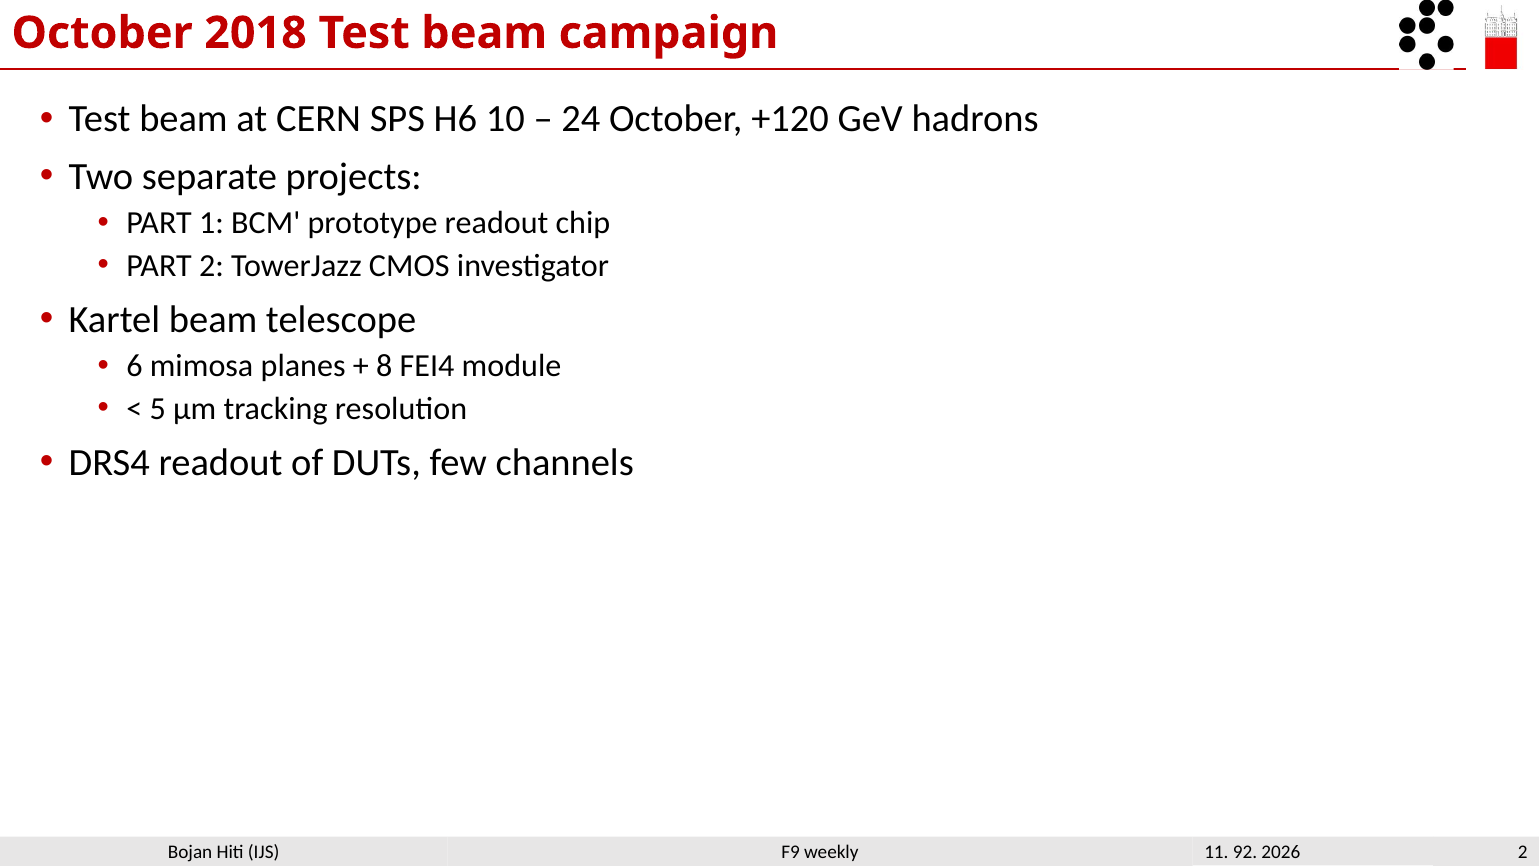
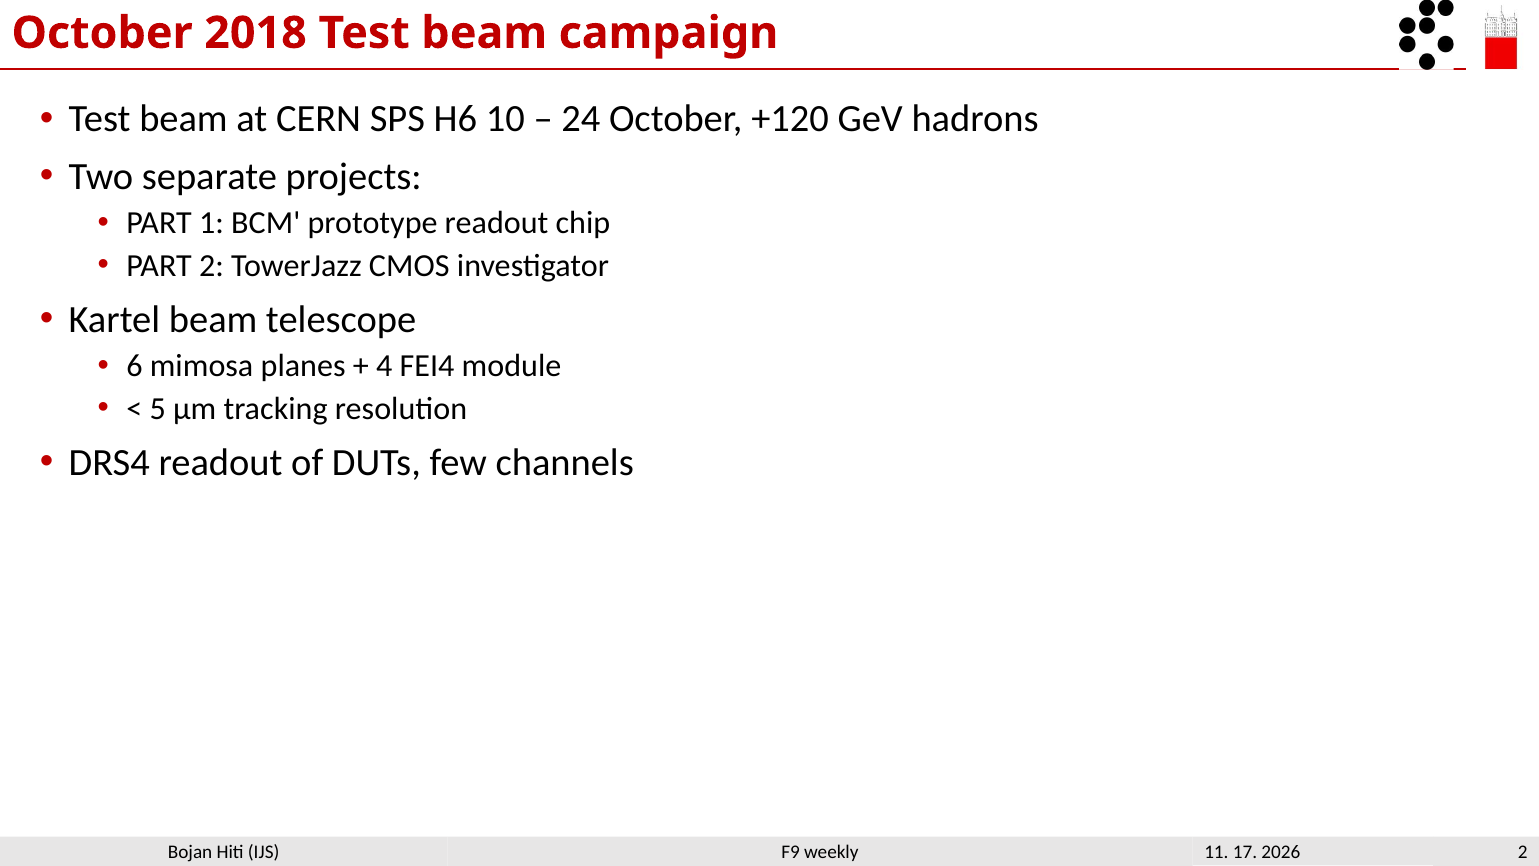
8: 8 -> 4
92: 92 -> 17
